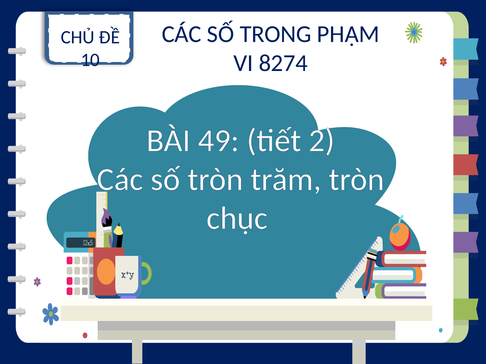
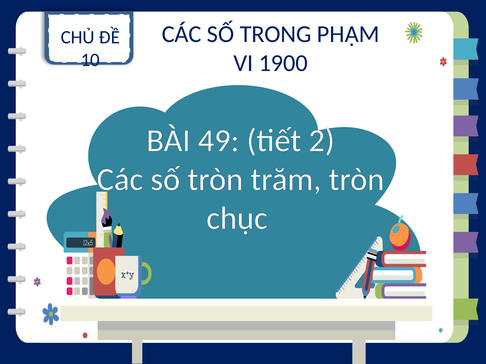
8274: 8274 -> 1900
